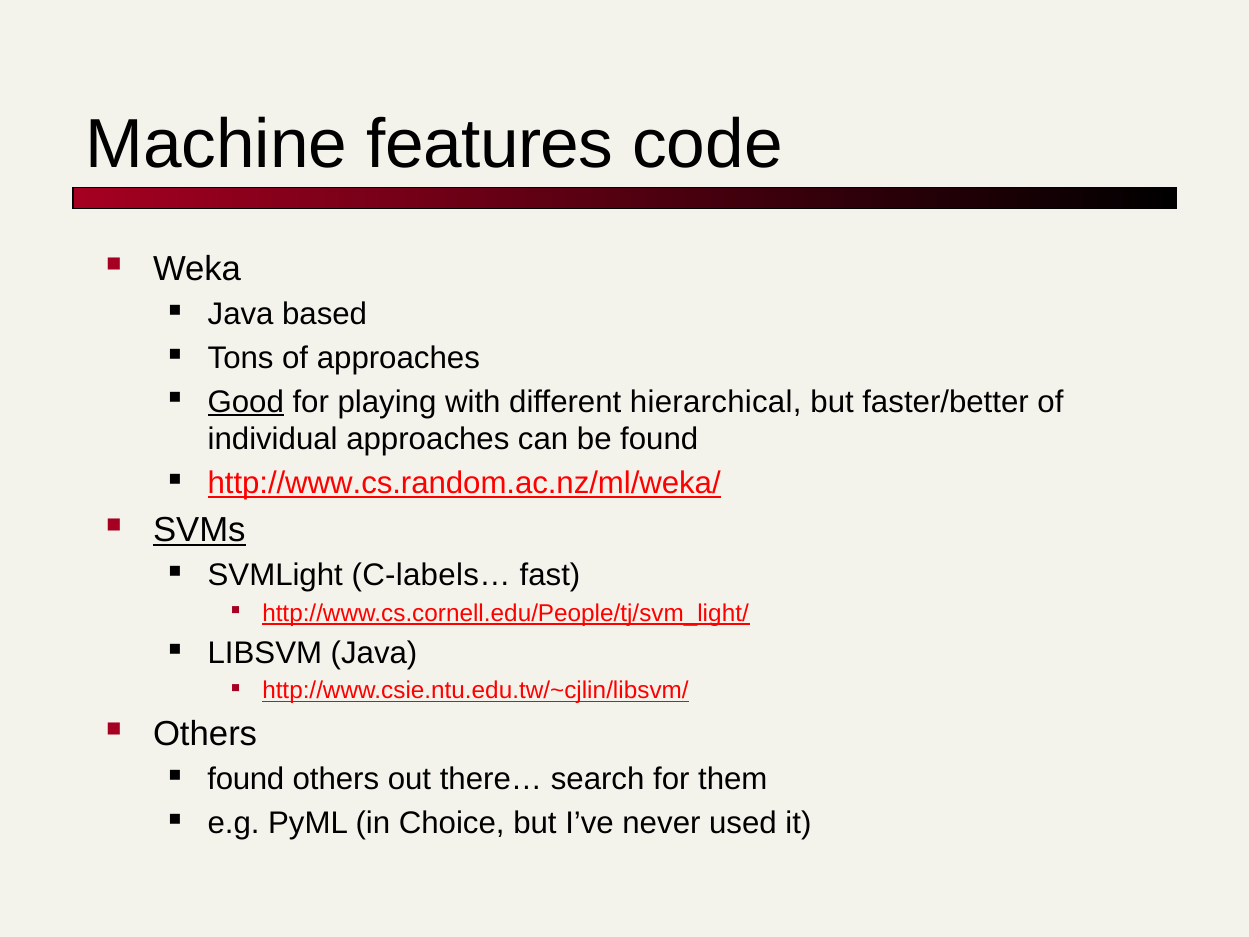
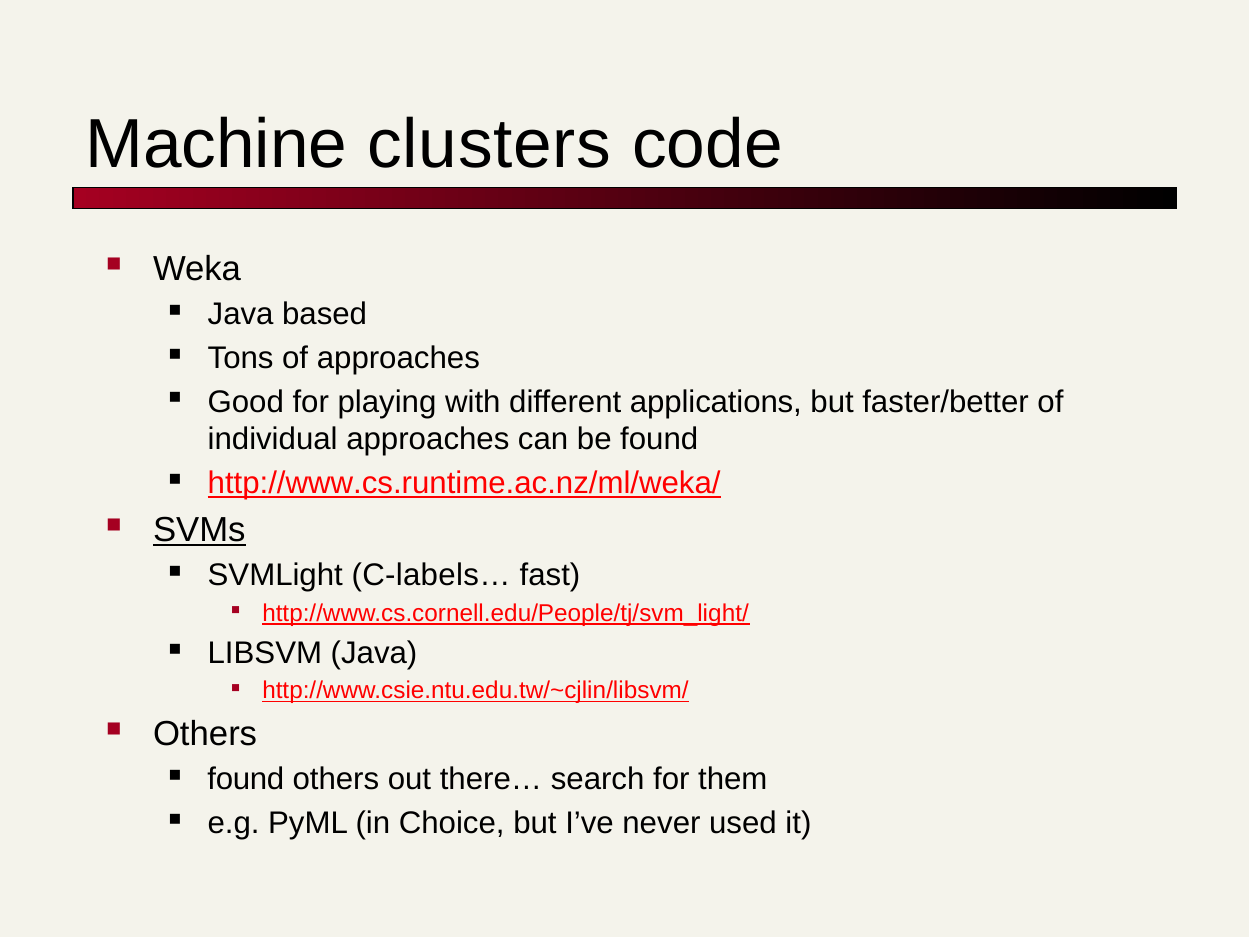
features: features -> clusters
Good underline: present -> none
hierarchical: hierarchical -> applications
http://www.cs.random.ac.nz/ml/weka/: http://www.cs.random.ac.nz/ml/weka/ -> http://www.cs.runtime.ac.nz/ml/weka/
